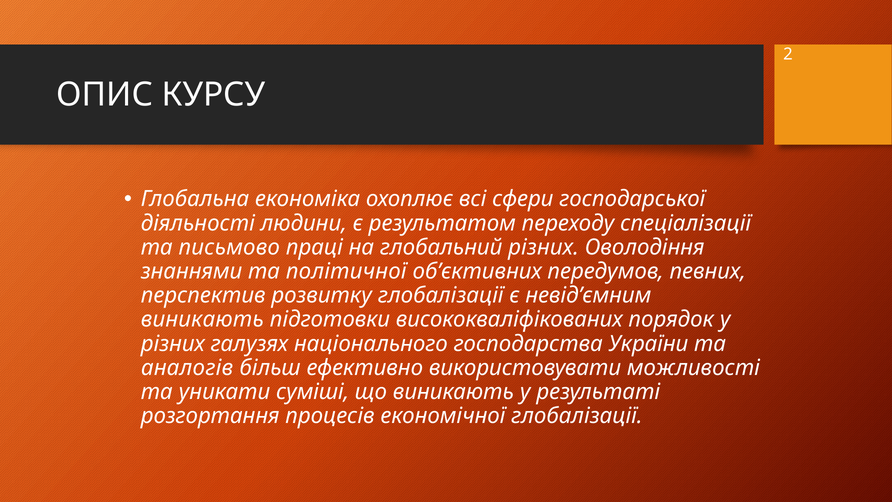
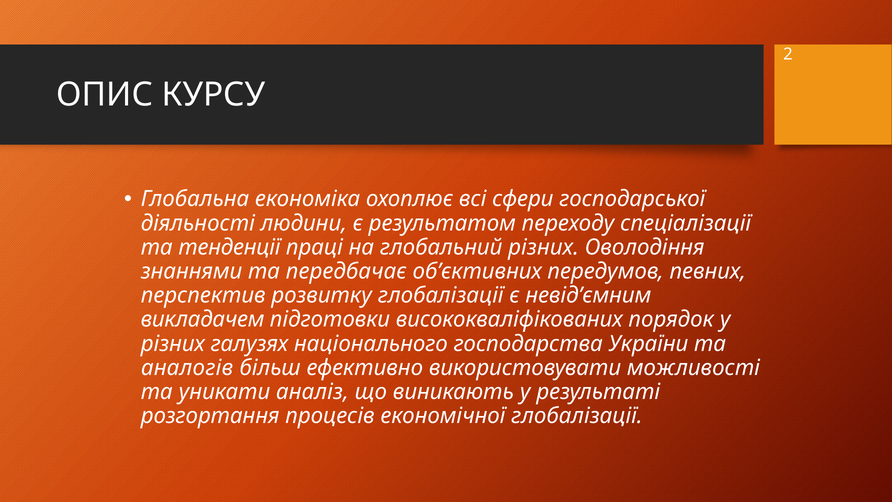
письмово: письмово -> тенденції
політичної: політичної -> передбачає
виникають at (202, 319): виникають -> викладачем
суміші: суміші -> аналіз
